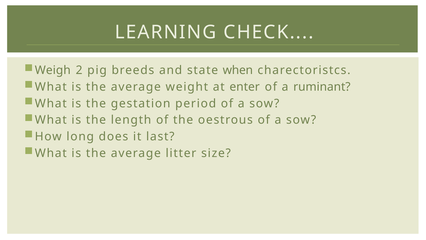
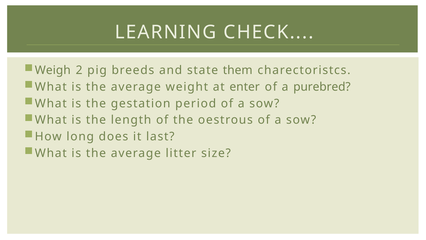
when: when -> them
ruminant: ruminant -> purebred
